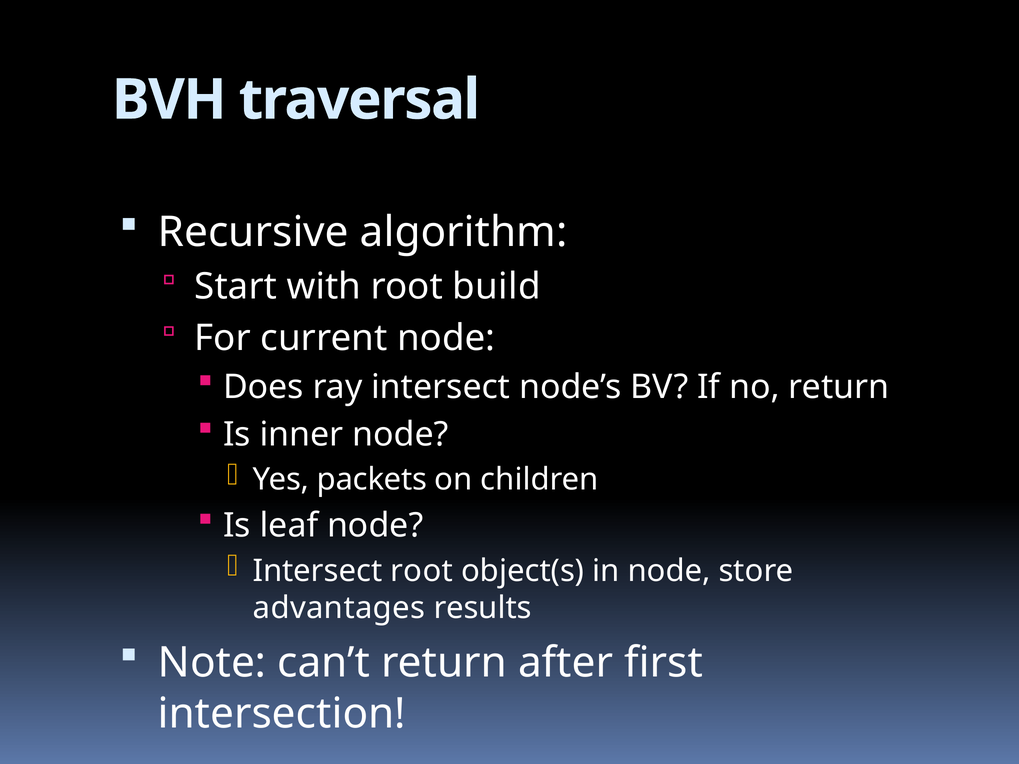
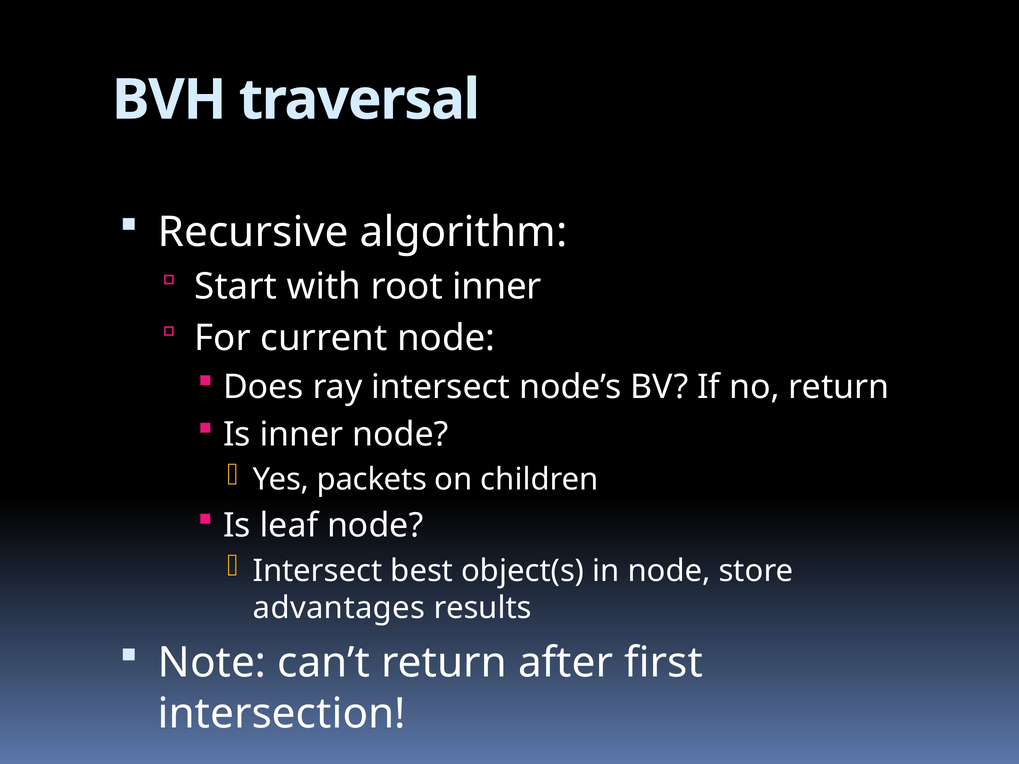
root build: build -> inner
Intersect root: root -> best
